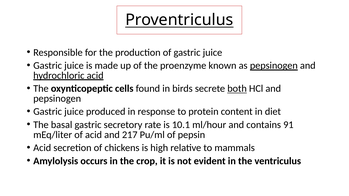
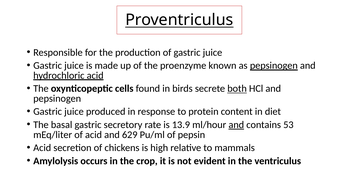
10.1: 10.1 -> 13.9
and at (236, 125) underline: none -> present
91: 91 -> 53
217: 217 -> 629
